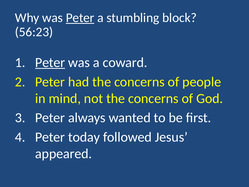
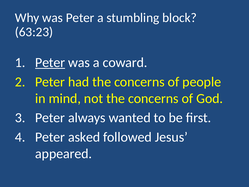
Peter at (80, 18) underline: present -> none
56:23: 56:23 -> 63:23
today: today -> asked
